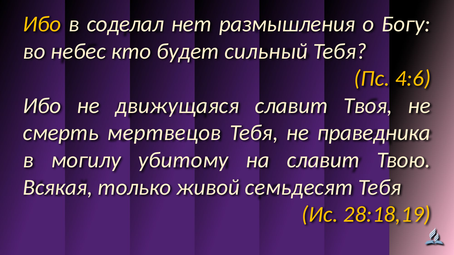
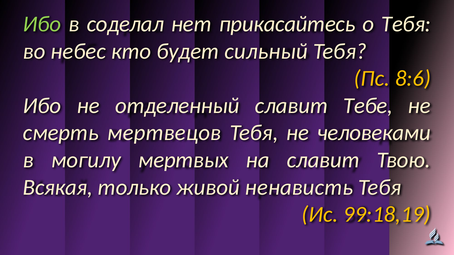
Ибо at (42, 24) colour: yellow -> light green
размышления: размышления -> прикасайтесь
о Богу: Богу -> Тебя
4:6: 4:6 -> 8:6
движущаяся: движущаяся -> отделенный
Твоя: Твоя -> Тебе
праведника: праведника -> человеками
убитому: убитому -> мертвых
семьдесят: семьдесят -> ненависть
28:18,19: 28:18,19 -> 99:18,19
